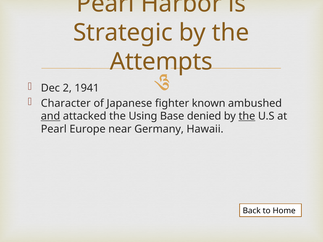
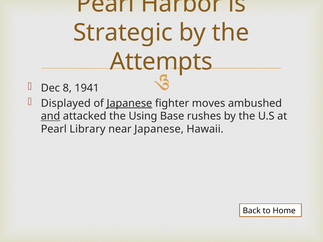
2: 2 -> 8
Character: Character -> Displayed
Japanese at (129, 103) underline: none -> present
known: known -> moves
denied: denied -> rushes
the at (247, 116) underline: present -> none
Europe: Europe -> Library
near Germany: Germany -> Japanese
